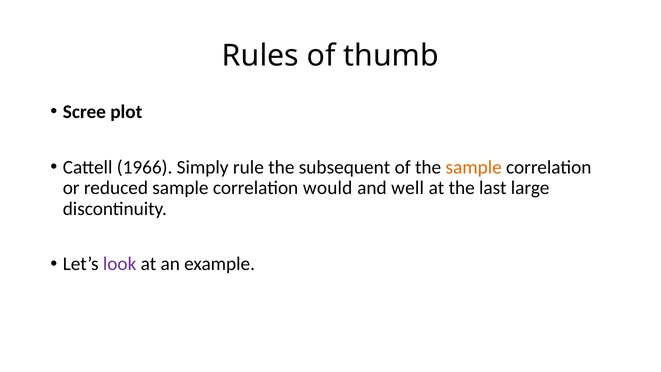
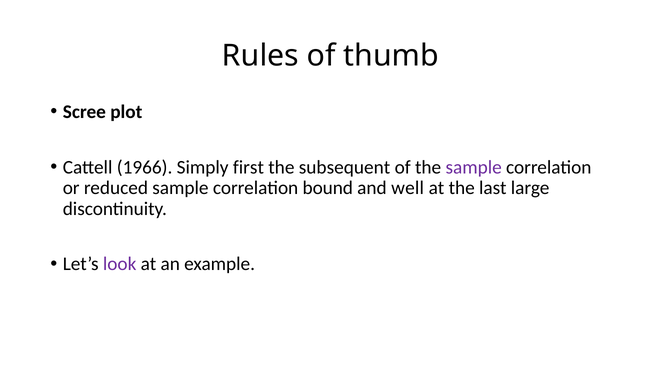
rule: rule -> first
sample at (474, 167) colour: orange -> purple
would: would -> bound
